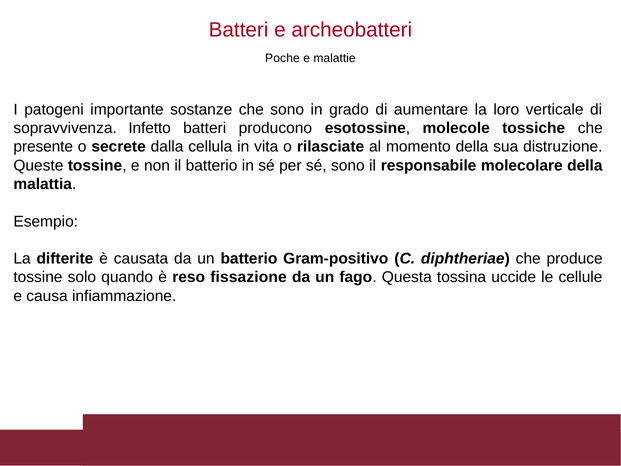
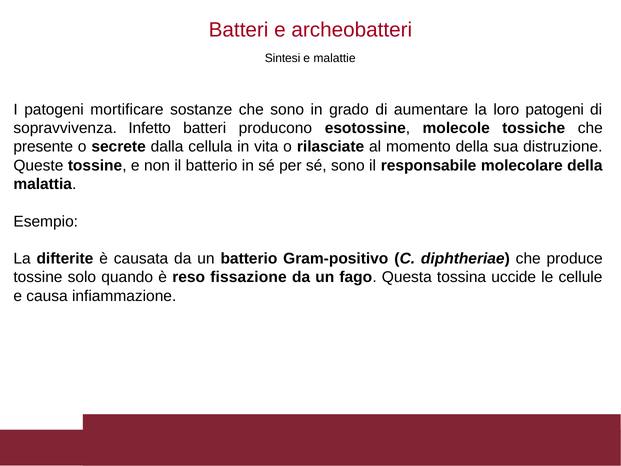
Poche: Poche -> Sintesi
importante: importante -> mortificare
loro verticale: verticale -> patogeni
